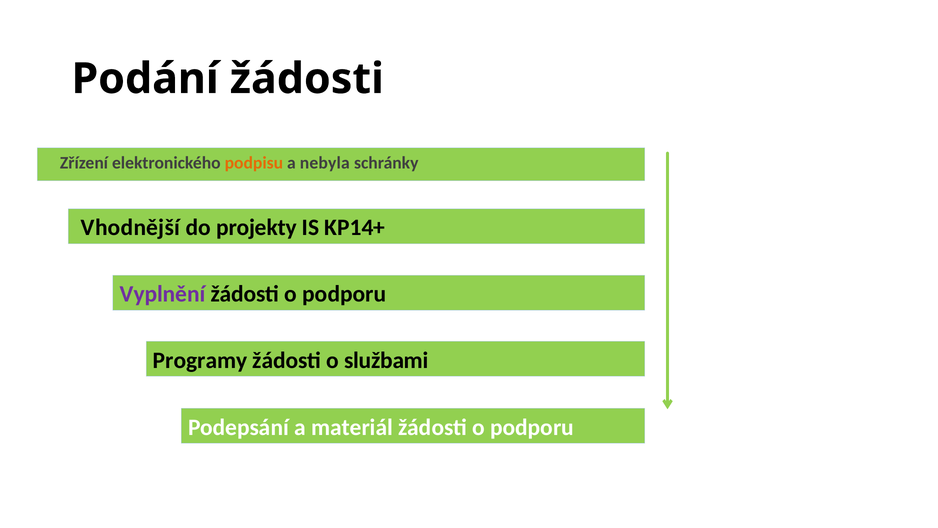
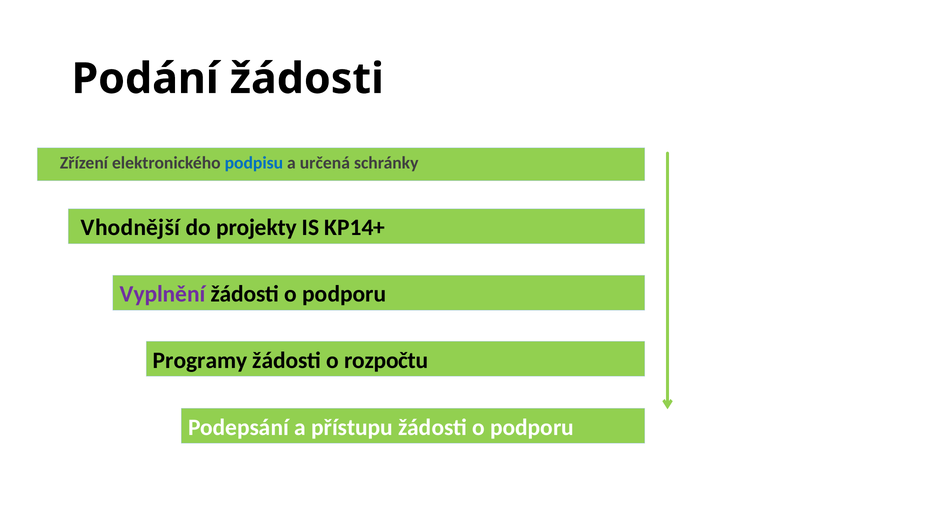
podpisu colour: orange -> blue
nebyla: nebyla -> určená
službami: službami -> rozpočtu
materiál: materiál -> přístupu
